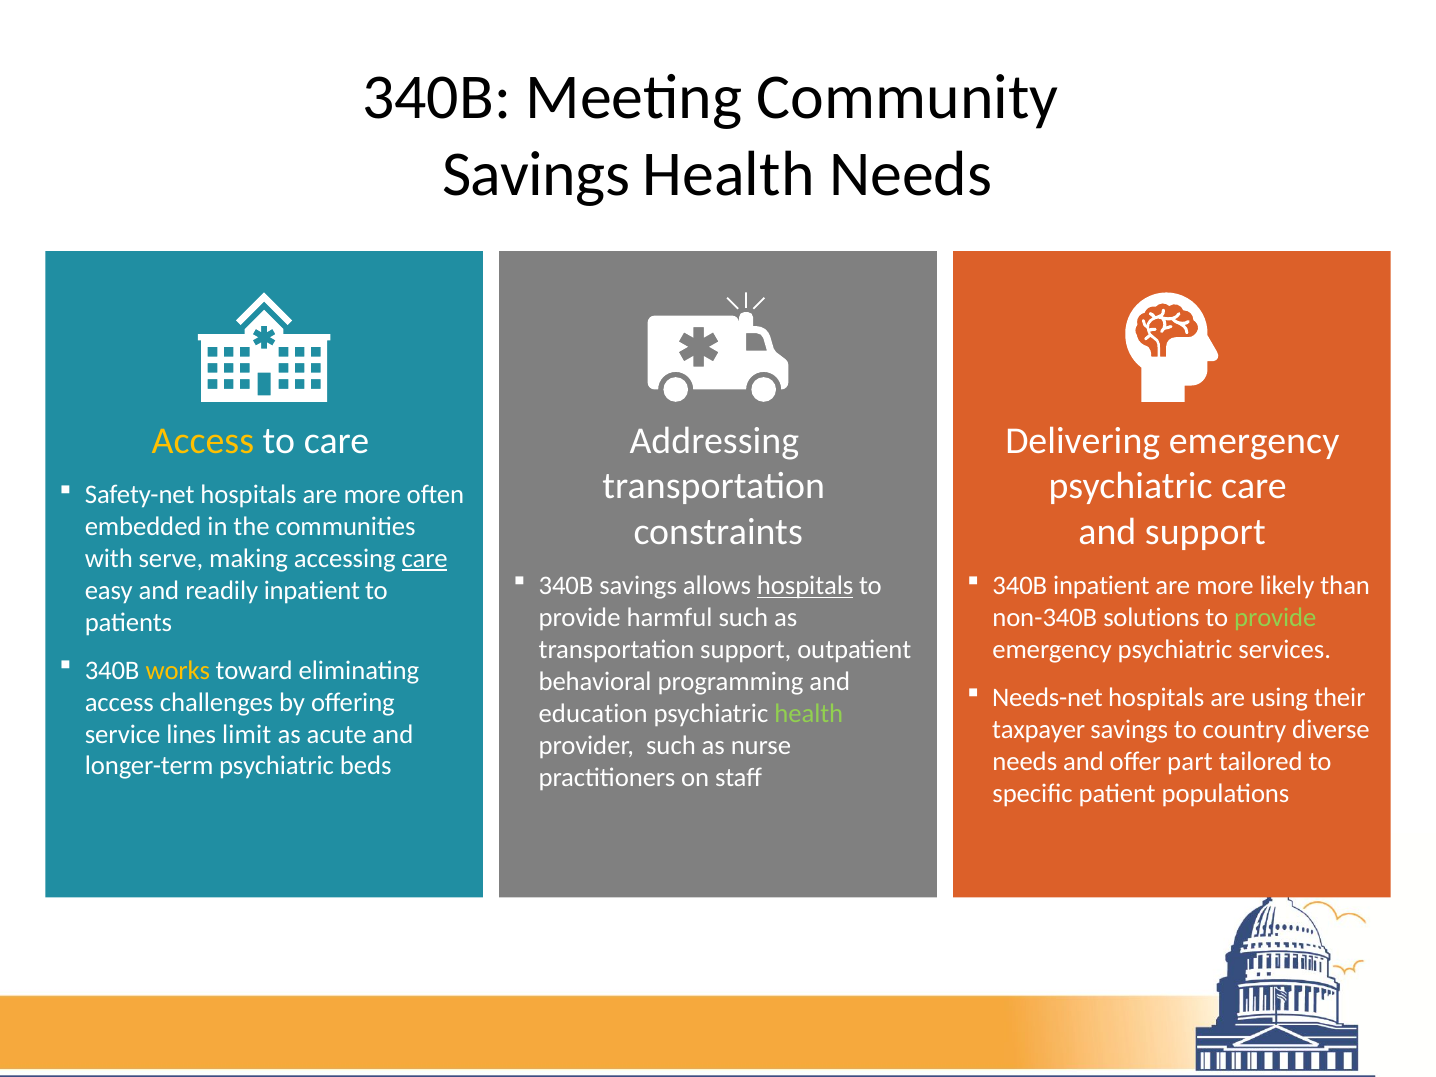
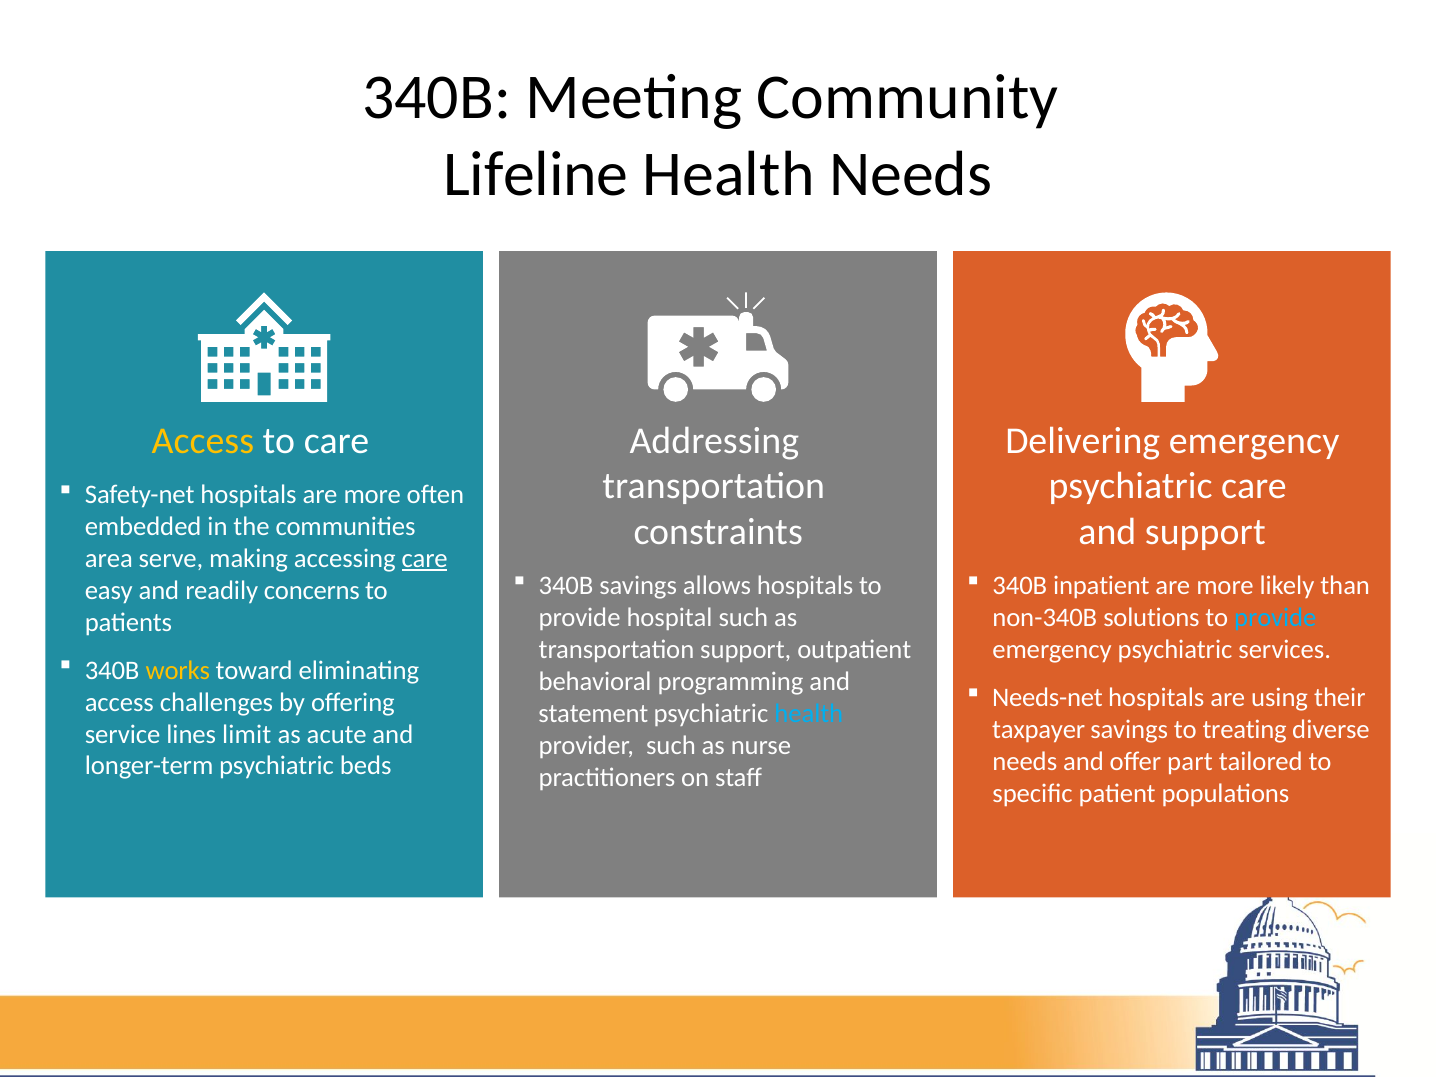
Savings at (536, 174): Savings -> Lifeline
with: with -> area
hospitals at (805, 586) underline: present -> none
readily inpatient: inpatient -> concerns
harmful: harmful -> hospital
provide at (1275, 618) colour: light green -> light blue
education: education -> statement
health at (809, 714) colour: light green -> light blue
country: country -> treating
